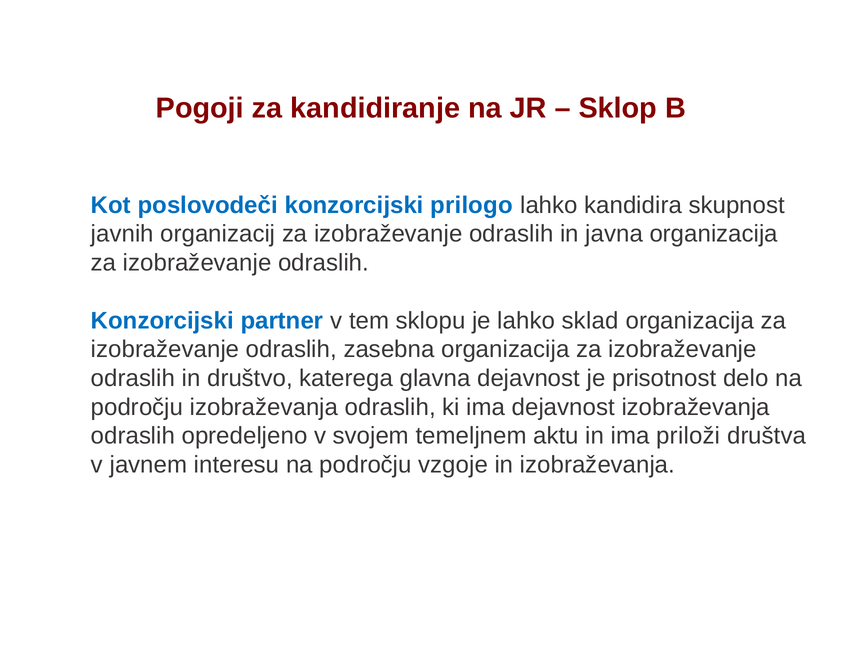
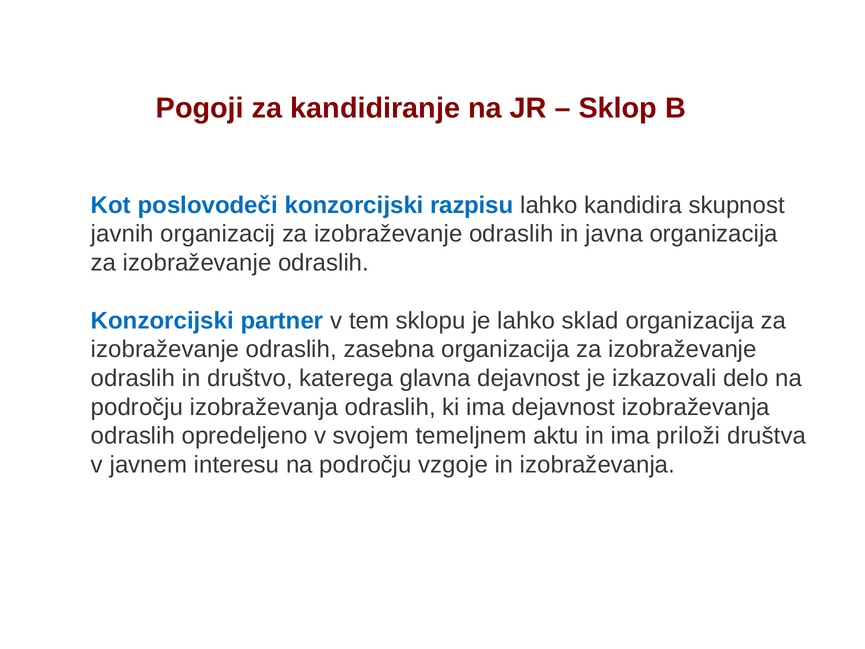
prilogo: prilogo -> razpisu
prisotnost: prisotnost -> izkazovali
